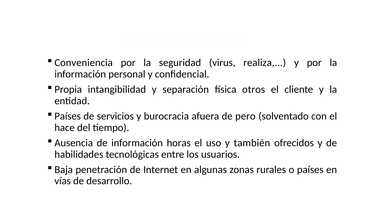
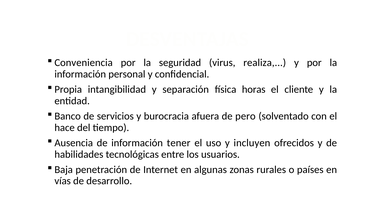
otros: otros -> horas
Países at (68, 116): Países -> Banco
horas: horas -> tener
también: también -> incluyen
